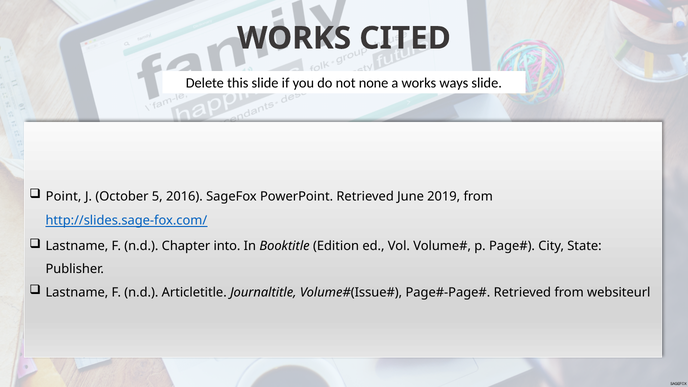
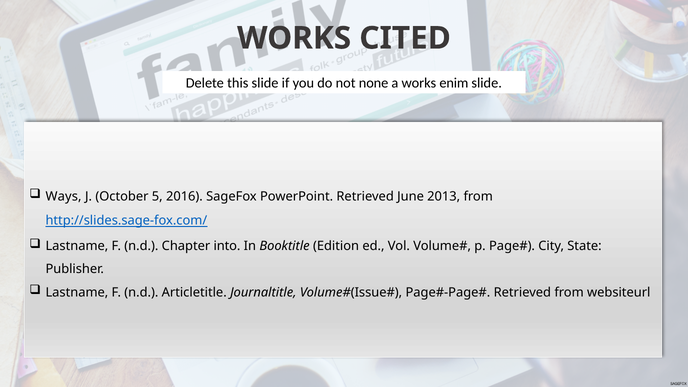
ways: ways -> enim
Point: Point -> Ways
2019: 2019 -> 2013
